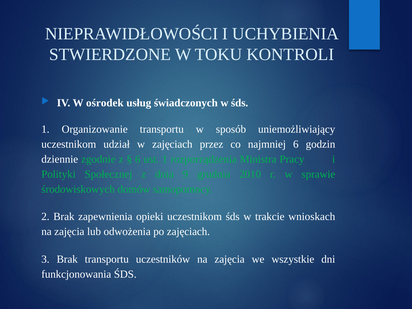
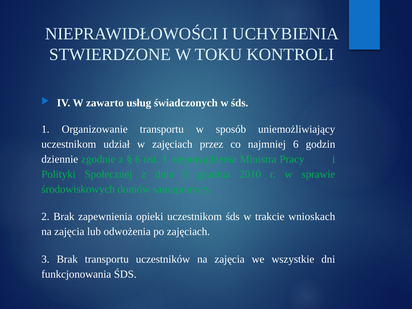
ośrodek: ośrodek -> zawarto
